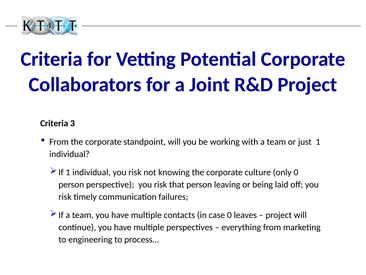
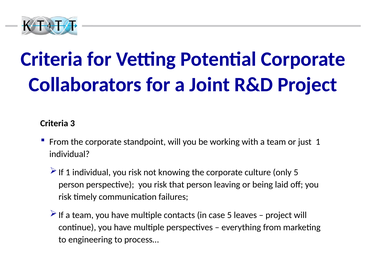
only 0: 0 -> 5
case 0: 0 -> 5
